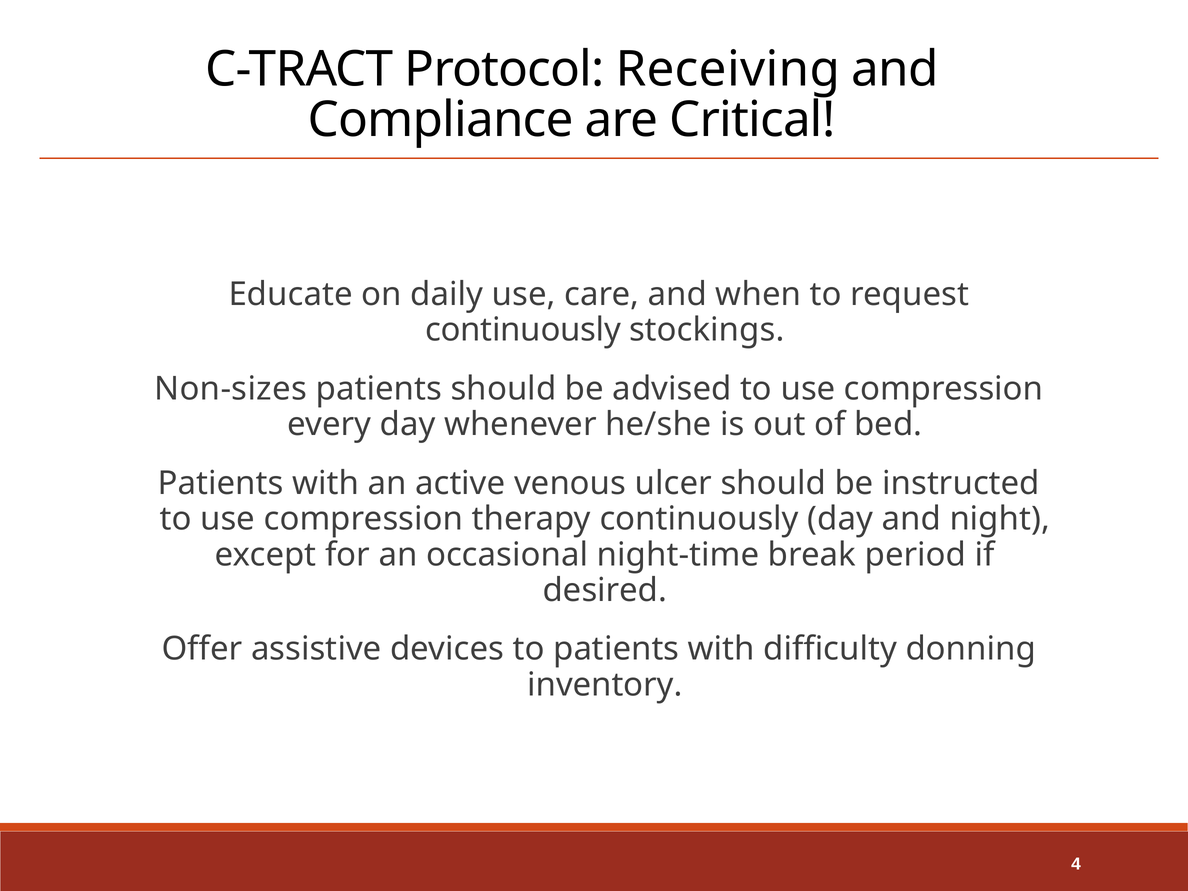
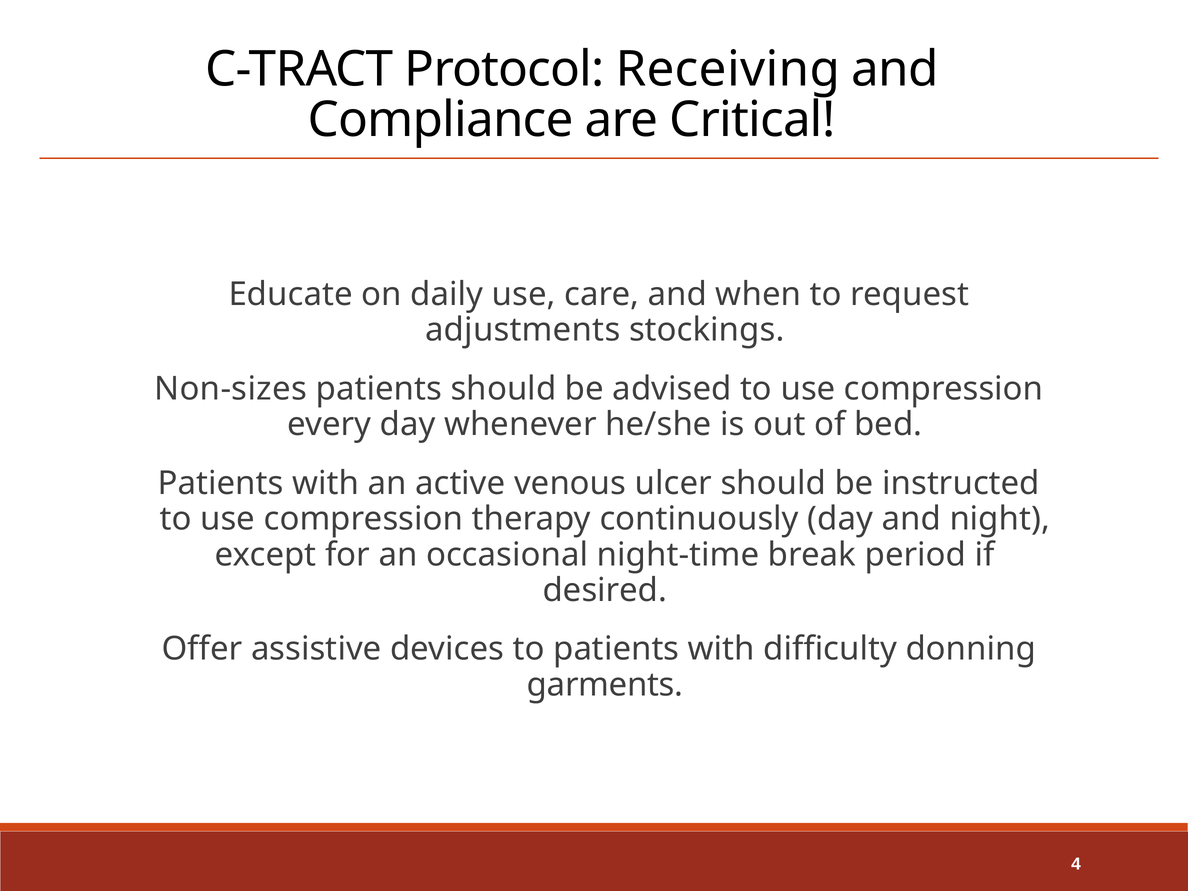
continuously at (523, 330): continuously -> adjustments
inventory: inventory -> garments
